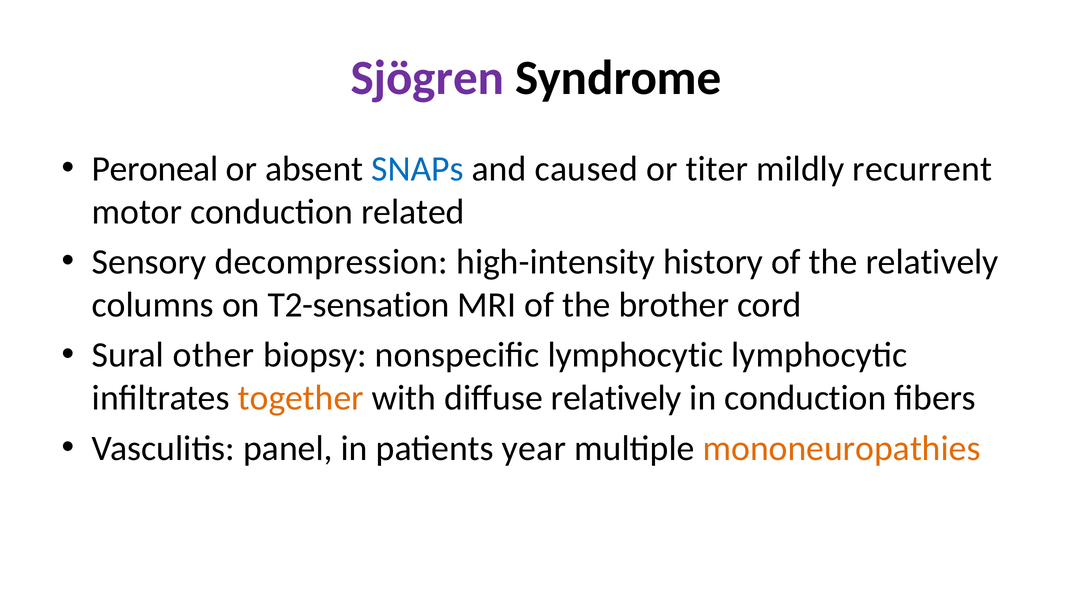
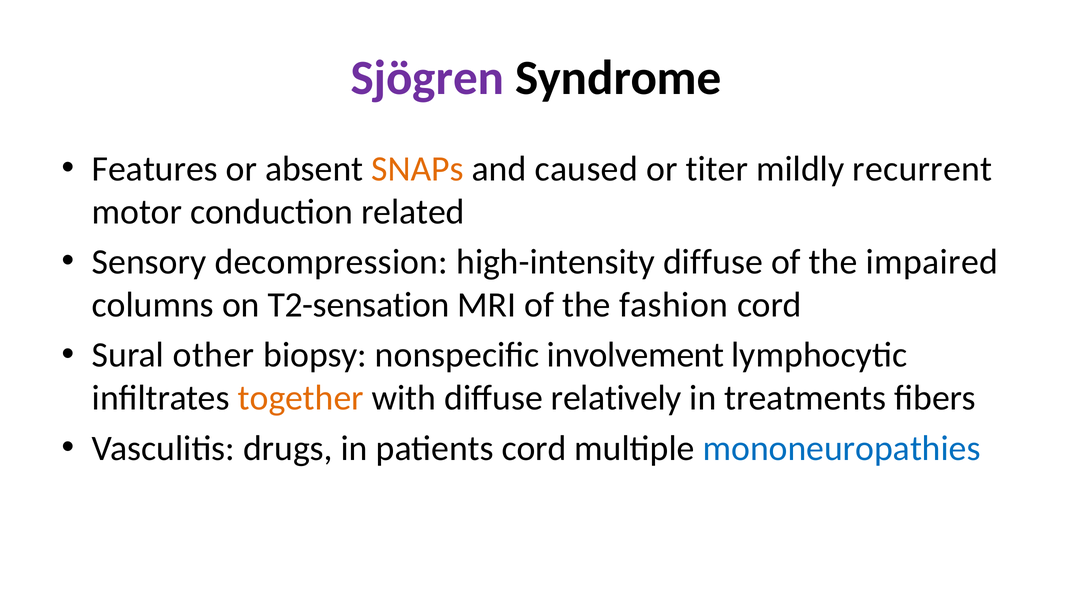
Peroneal: Peroneal -> Features
SNAPs colour: blue -> orange
high-intensity history: history -> diffuse
the relatively: relatively -> impaired
brother: brother -> fashion
nonspecific lymphocytic: lymphocytic -> involvement
in conduction: conduction -> treatments
panel: panel -> drugs
patients year: year -> cord
mononeuropathies colour: orange -> blue
